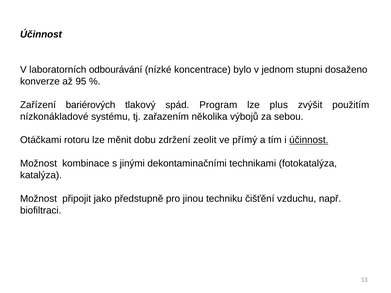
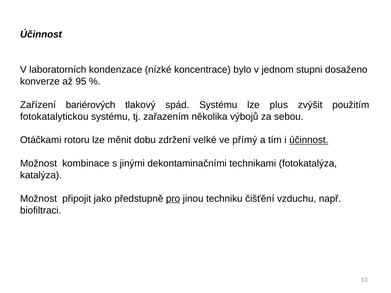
odbourávání: odbourávání -> kondenzace
spád Program: Program -> Systému
nízkonákladové: nízkonákladové -> fotokatalytickou
zeolit: zeolit -> velké
pro underline: none -> present
